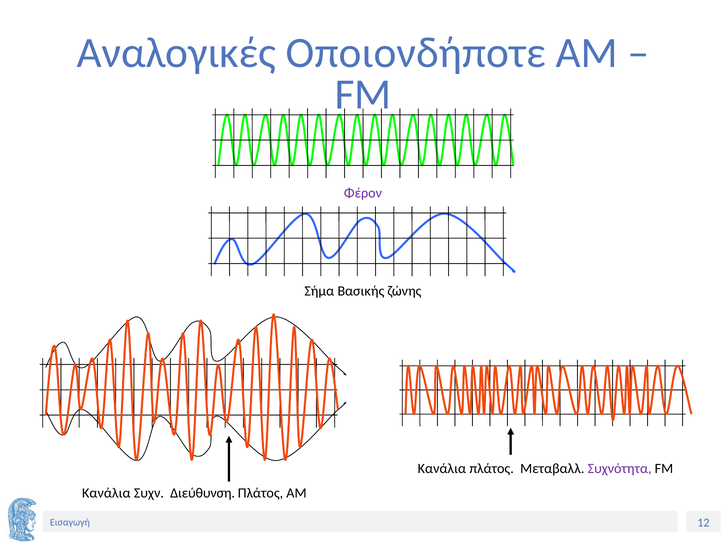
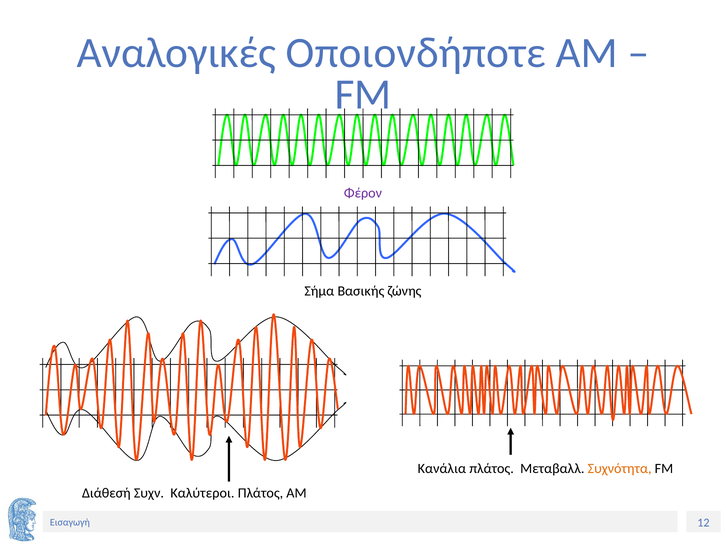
Συχνότητα colour: purple -> orange
Κανάλια at (106, 494): Κανάλια -> Διάθεσή
Διεύθυνση: Διεύθυνση -> Καλύτεροι
